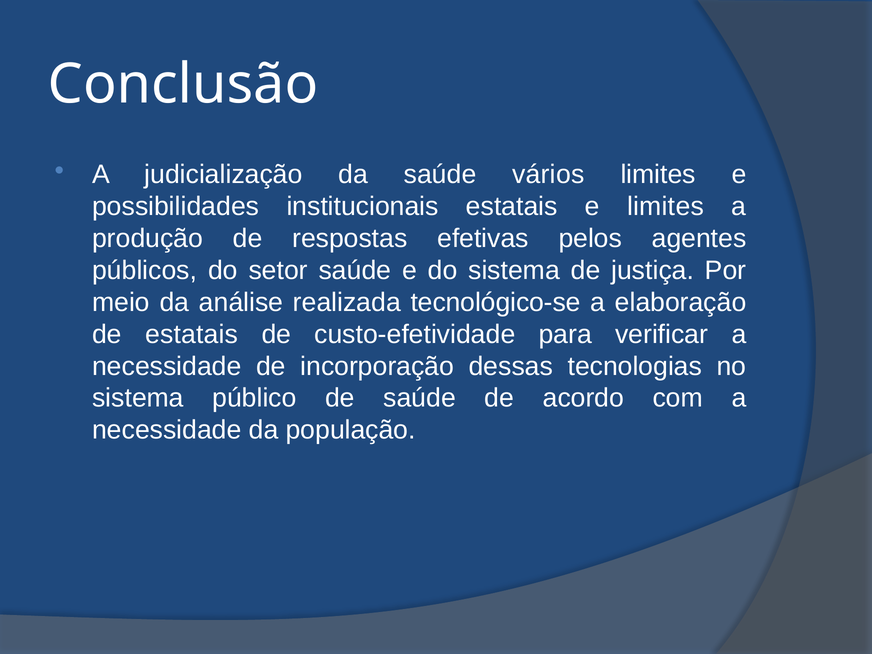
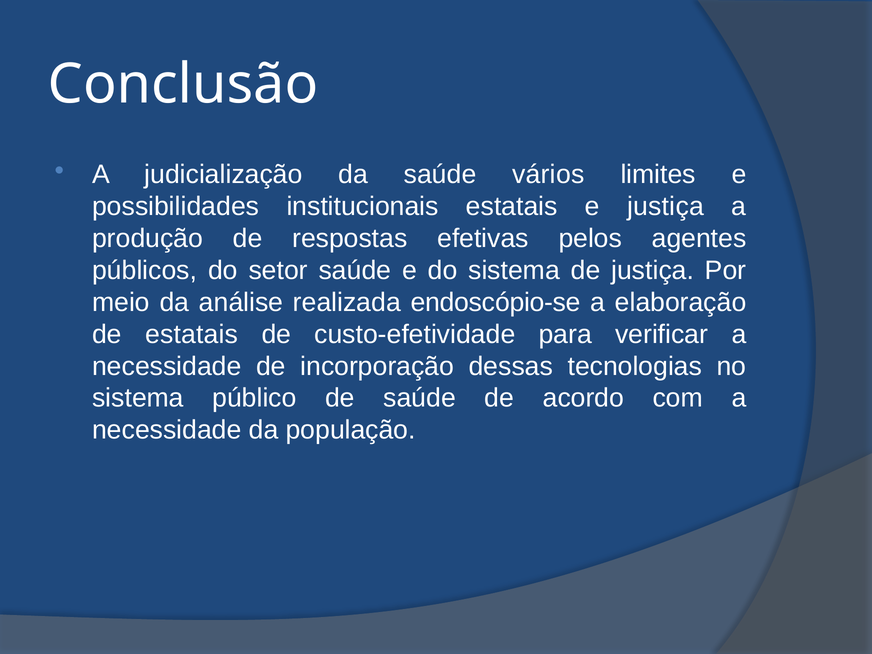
e limites: limites -> justiça
tecnológico-se: tecnológico-se -> endoscópio-se
